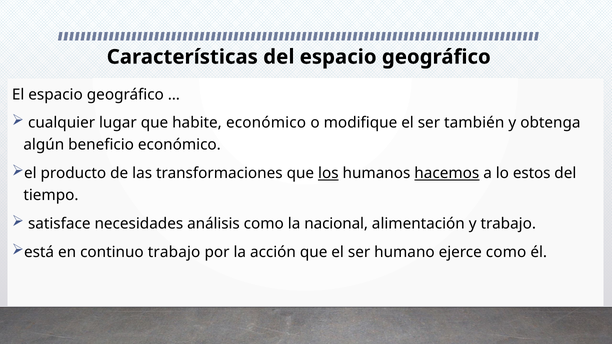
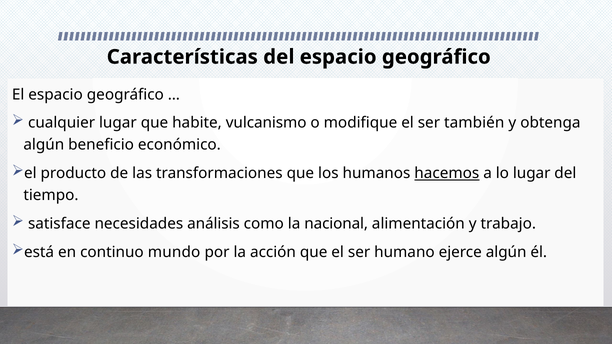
habite económico: económico -> vulcanismo
los underline: present -> none
lo estos: estos -> lugar
continuo trabajo: trabajo -> mundo
ejerce como: como -> algún
